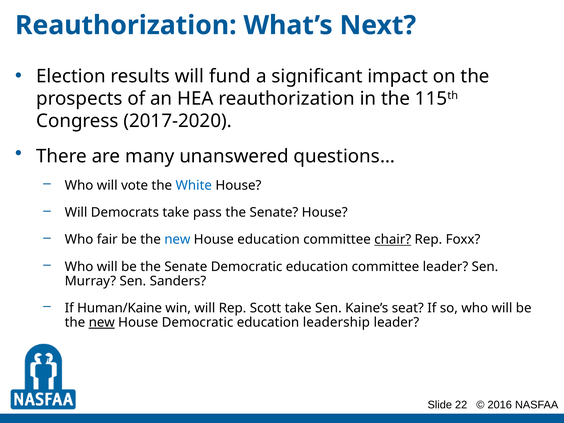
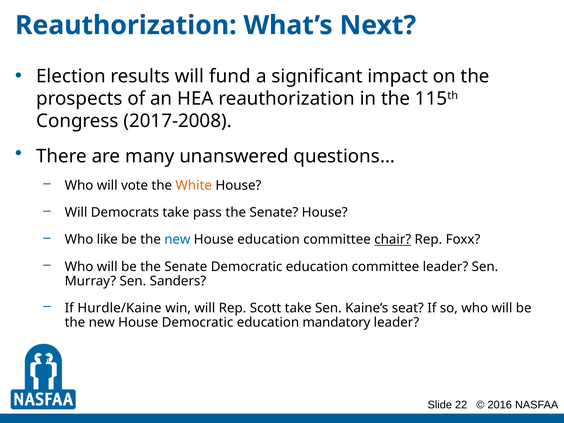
2017-2020: 2017-2020 -> 2017-2008
White colour: blue -> orange
fair: fair -> like
Human/Kaine: Human/Kaine -> Hurdle/Kaine
new at (102, 323) underline: present -> none
leadership: leadership -> mandatory
